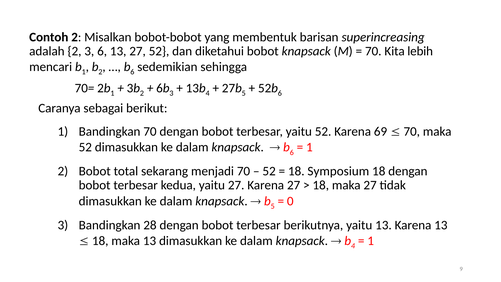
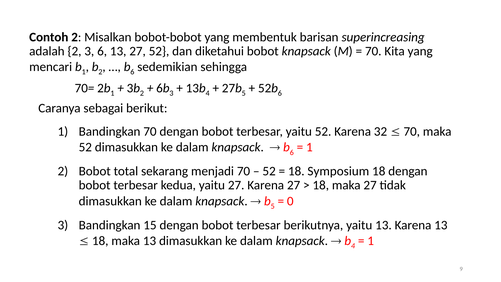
Kita lebih: lebih -> yang
69: 69 -> 32
28: 28 -> 15
